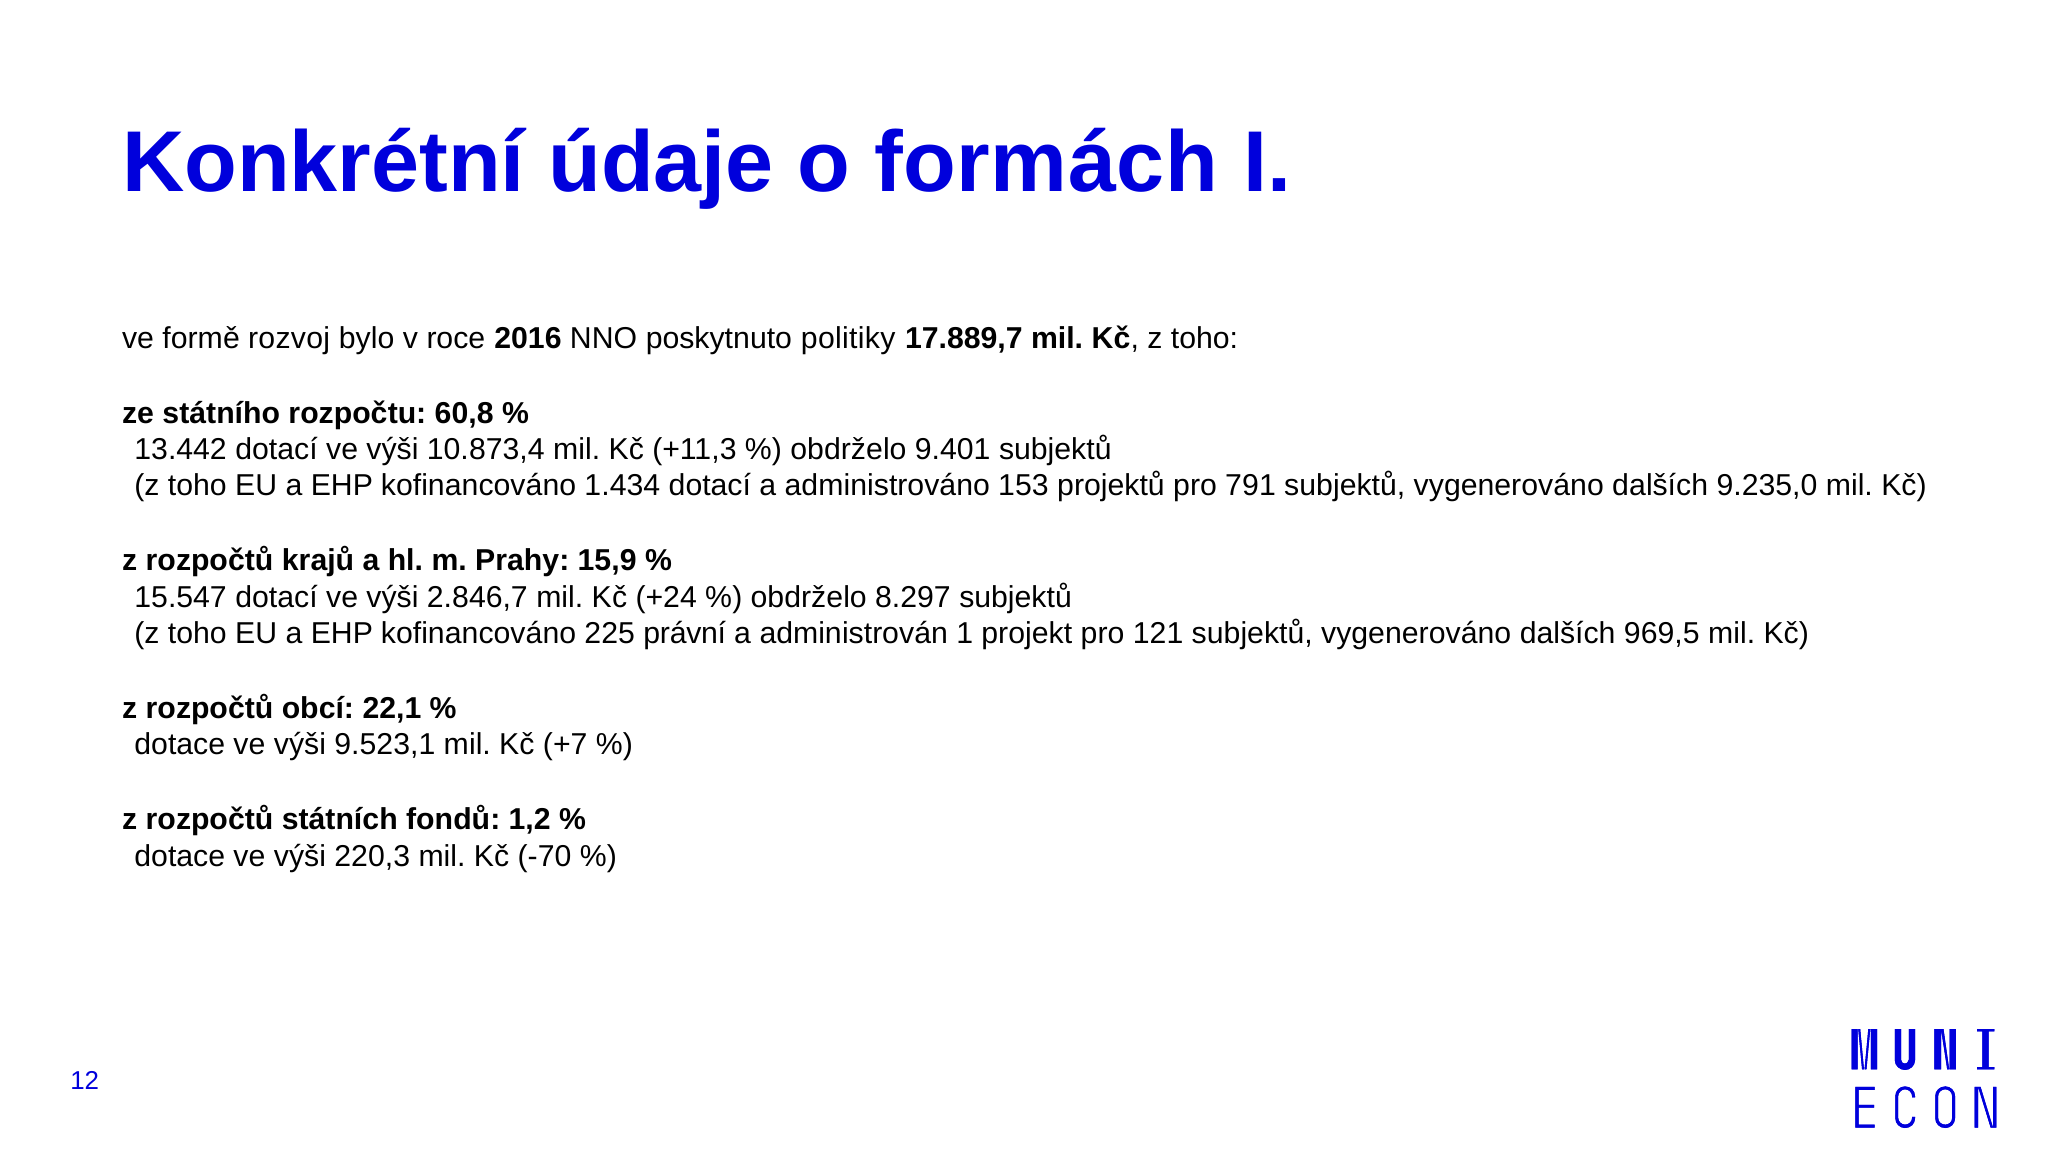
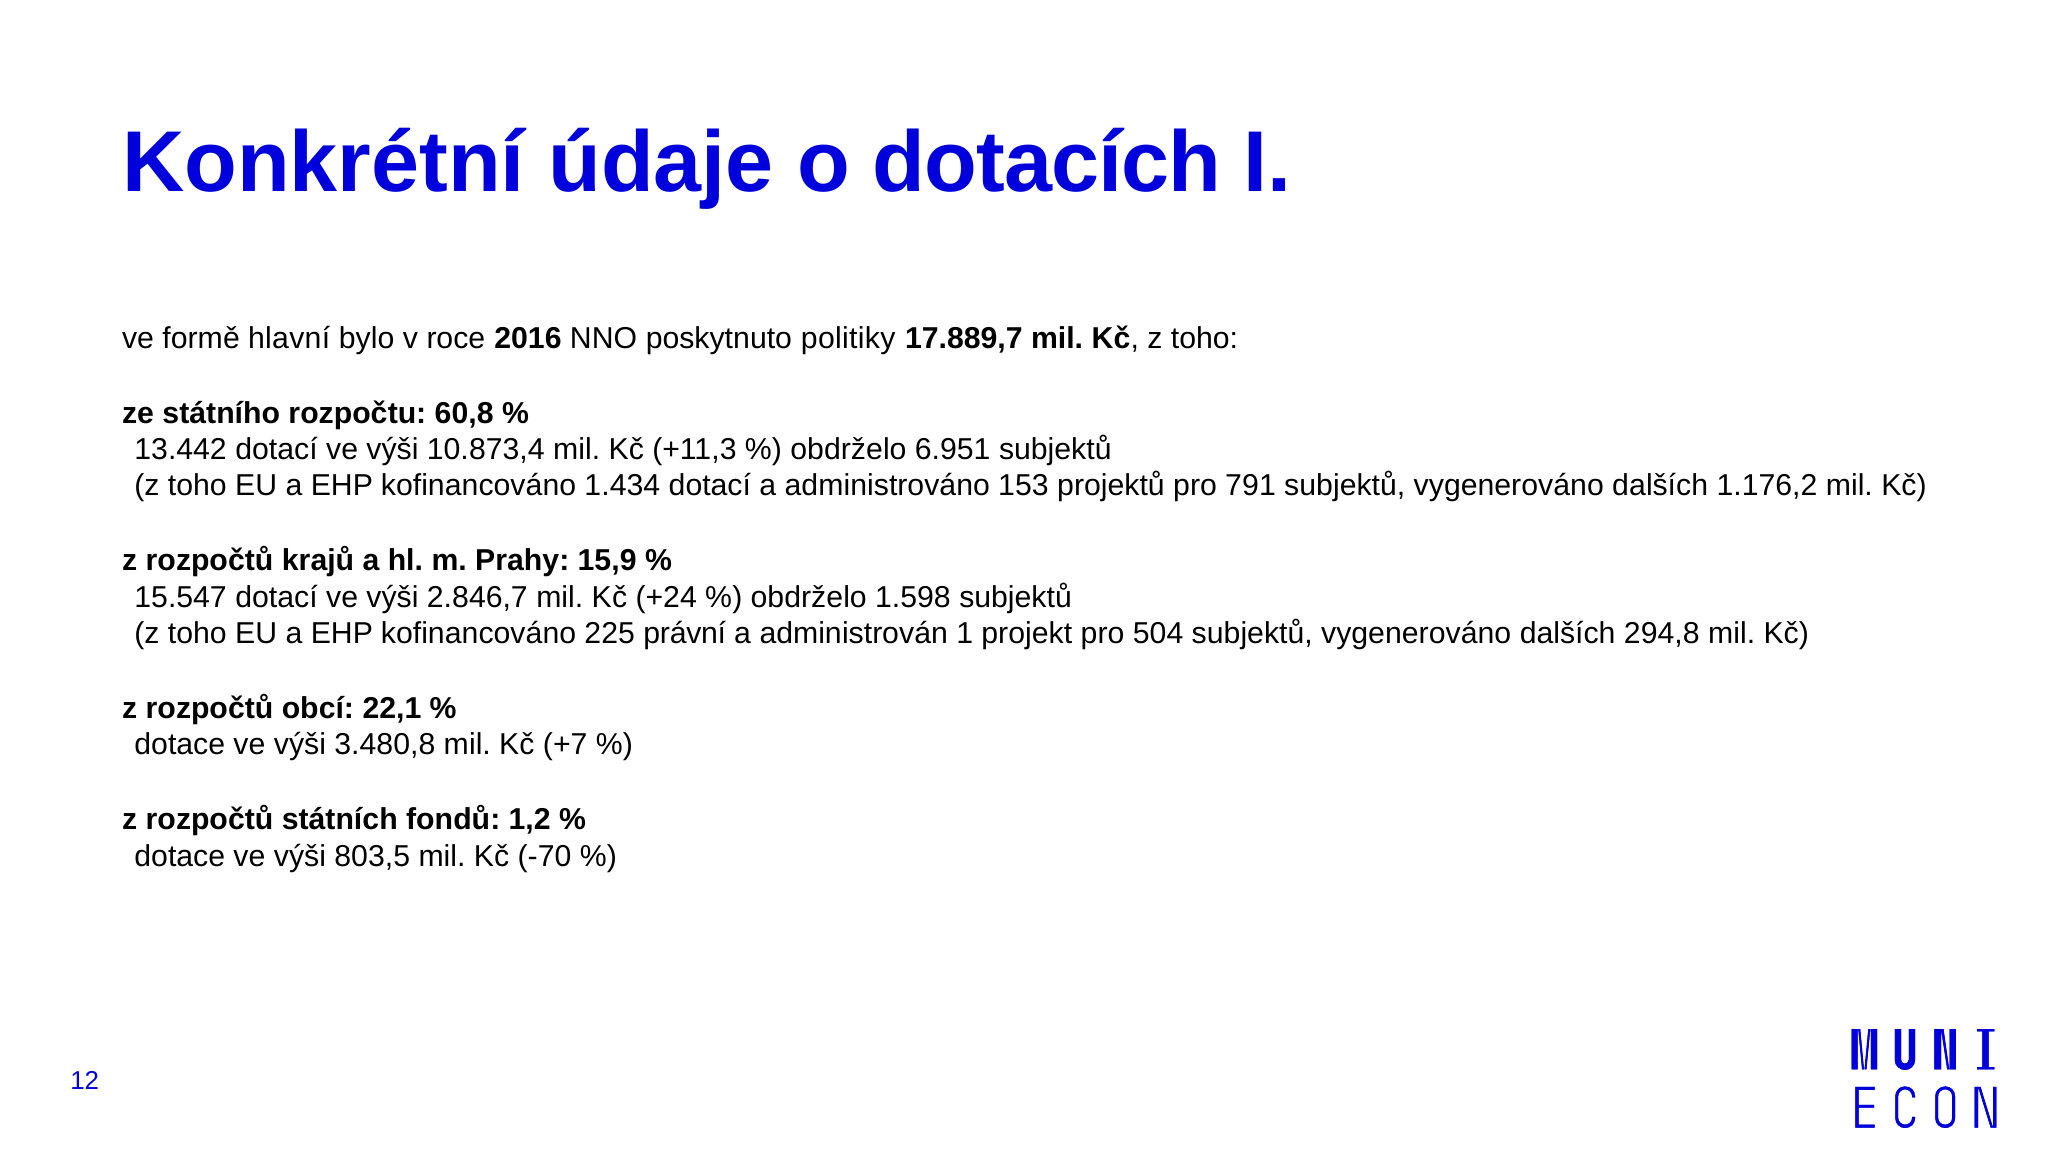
formách: formách -> dotacích
rozvoj: rozvoj -> hlavní
9.401: 9.401 -> 6.951
9.235,0: 9.235,0 -> 1.176,2
8.297: 8.297 -> 1.598
121: 121 -> 504
969,5: 969,5 -> 294,8
9.523,1: 9.523,1 -> 3.480,8
220,3: 220,3 -> 803,5
